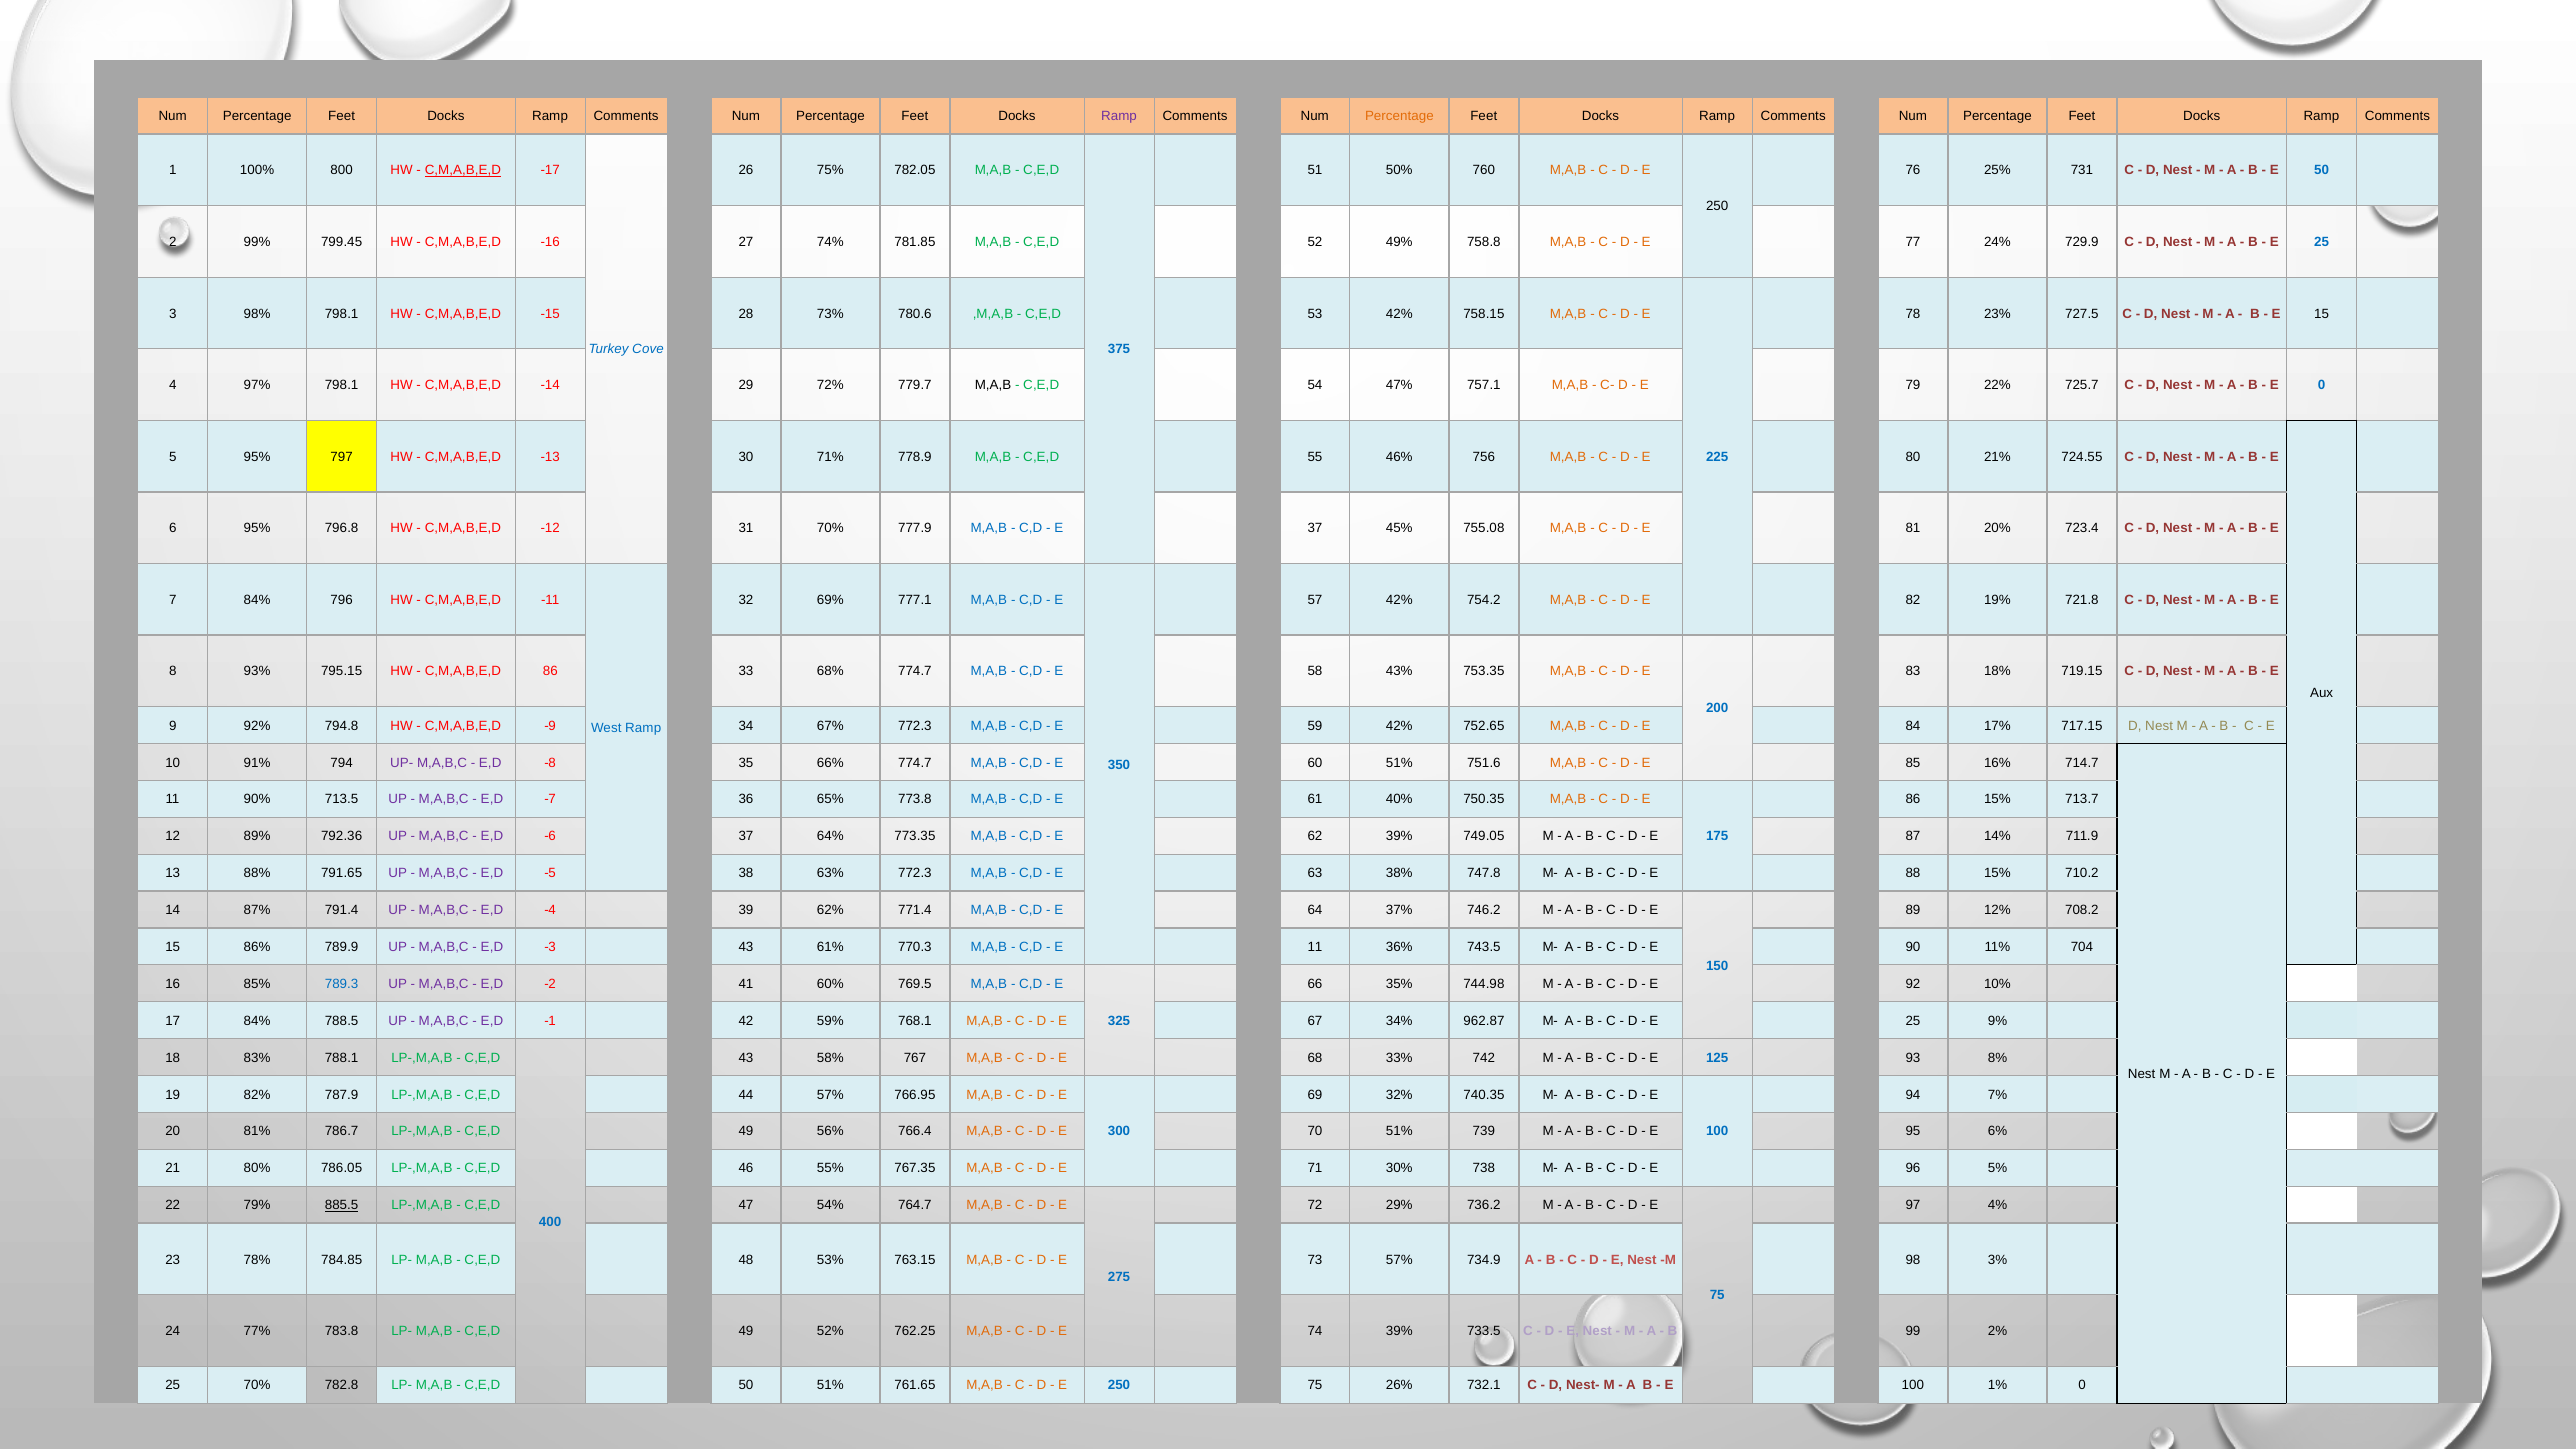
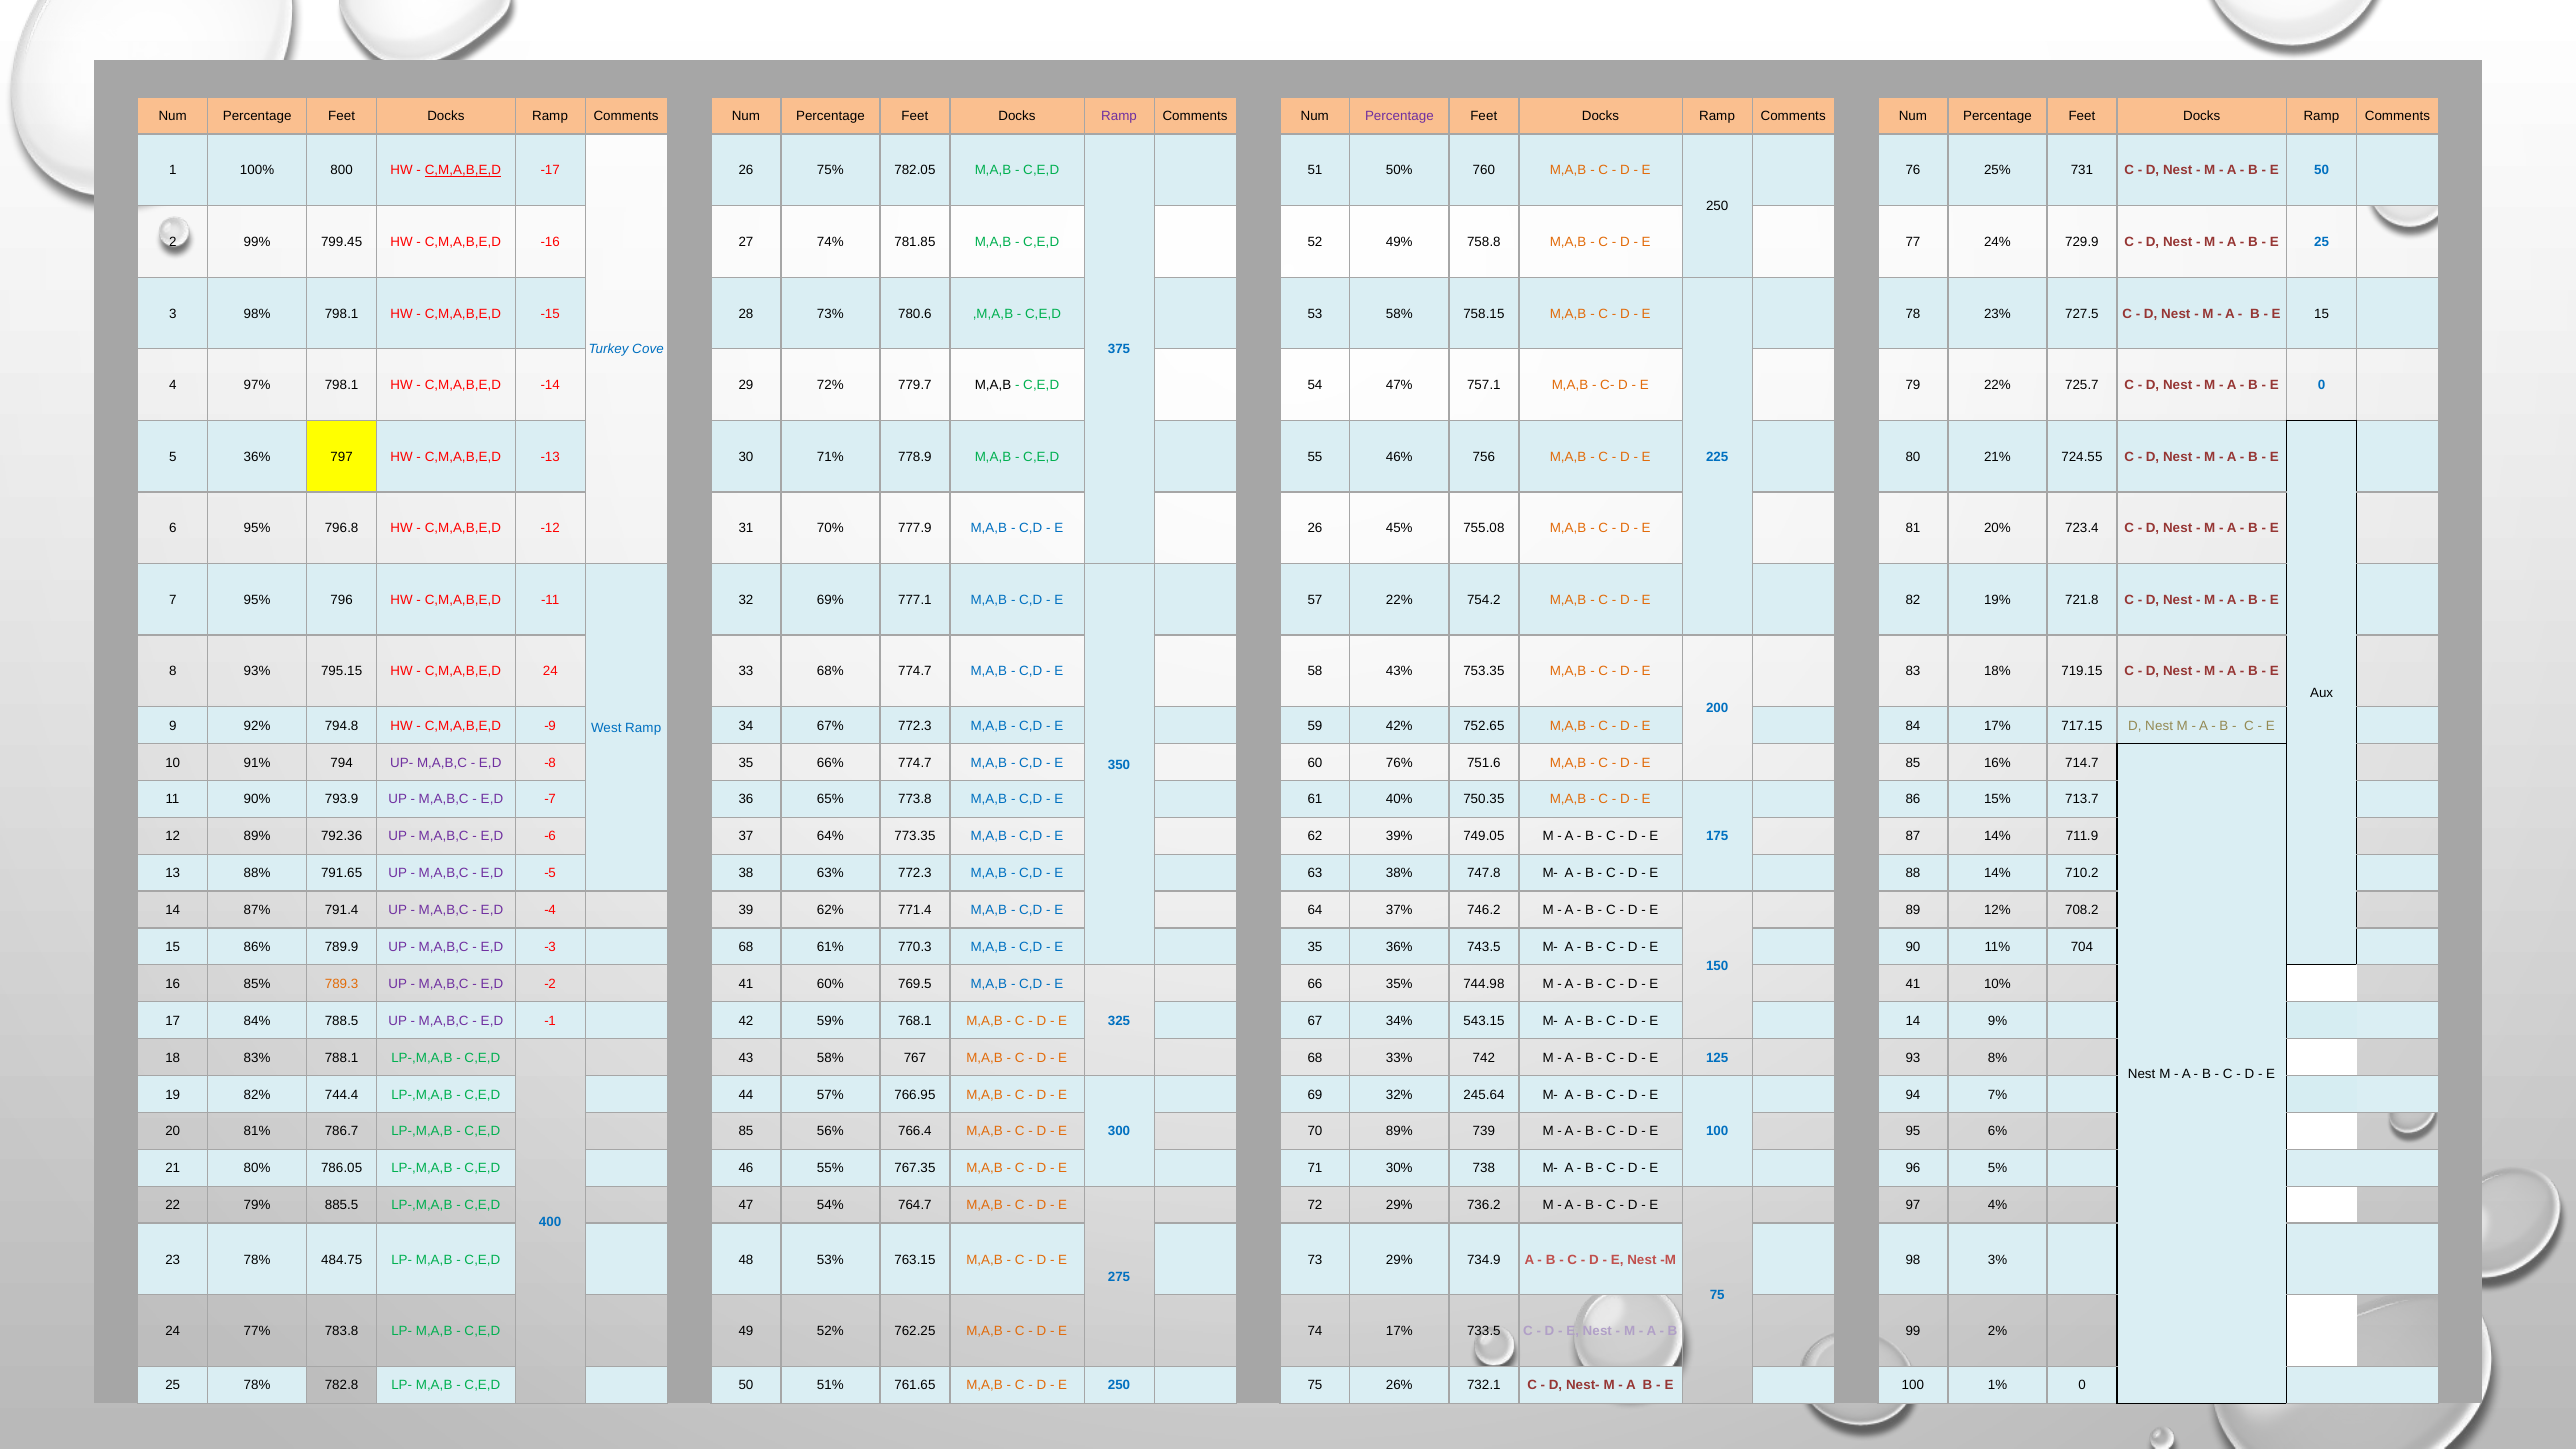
Percentage at (1399, 116) colour: orange -> purple
53 42%: 42% -> 58%
5 95%: 95% -> 36%
E 37: 37 -> 26
7 84%: 84% -> 95%
57 42%: 42% -> 22%
C,M,A,B,E,D 86: 86 -> 24
60 51%: 51% -> 76%
713.5: 713.5 -> 793.9
88 15%: 15% -> 14%
-3 43: 43 -> 68
11 at (1315, 947): 11 -> 35
789.3 colour: blue -> orange
E 92: 92 -> 41
962.87: 962.87 -> 543.15
25 at (1913, 1021): 25 -> 14
787.9: 787.9 -> 744.4
740.35: 740.35 -> 245.64
49 at (746, 1132): 49 -> 85
70 51%: 51% -> 89%
885.5 underline: present -> none
784.85: 784.85 -> 484.75
73 57%: 57% -> 29%
74 39%: 39% -> 17%
25 70%: 70% -> 78%
